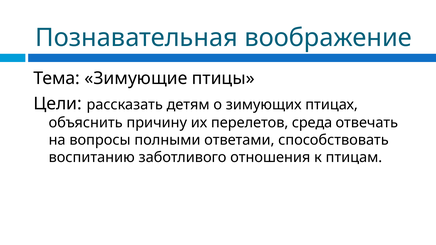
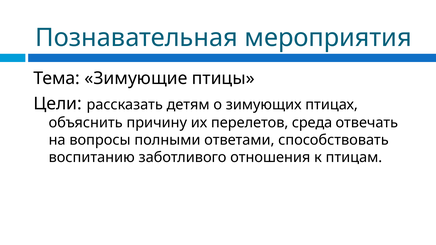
воображение: воображение -> мероприятия
